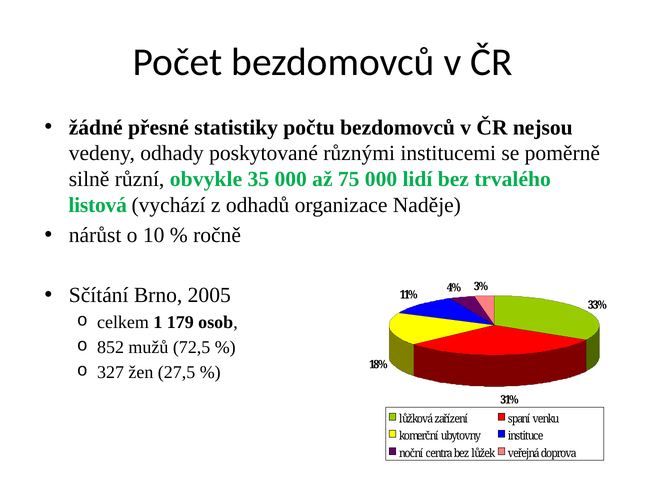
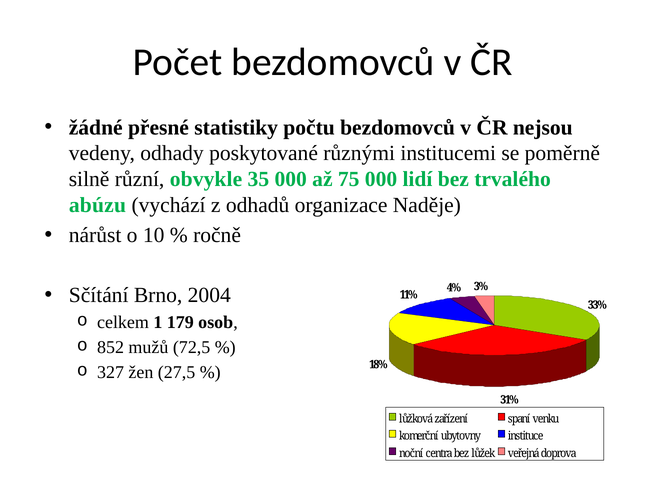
listová: listová -> abúzu
2005: 2005 -> 2004
